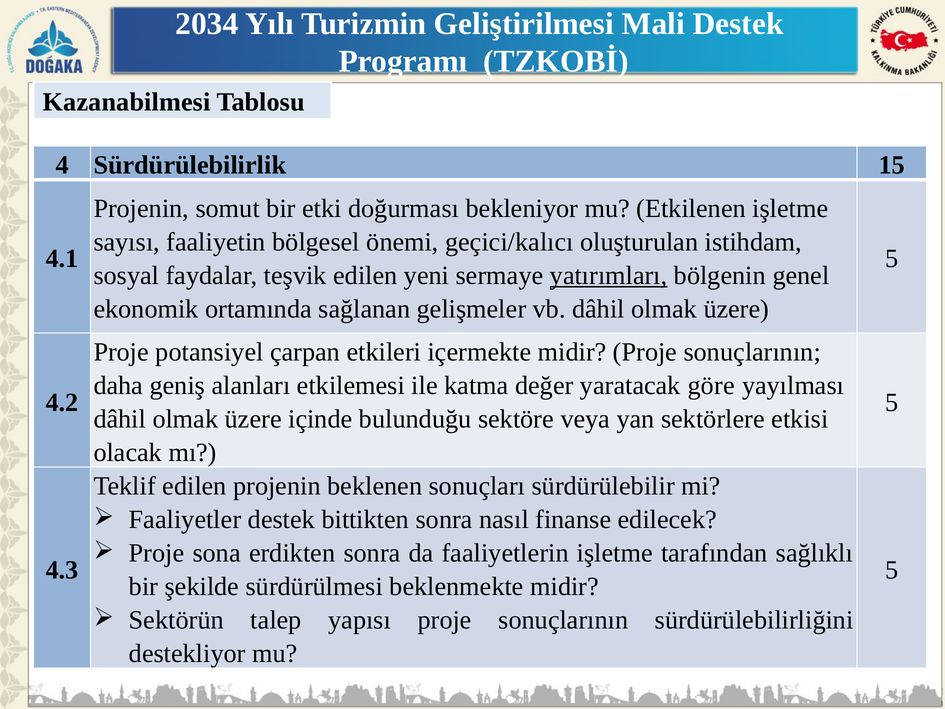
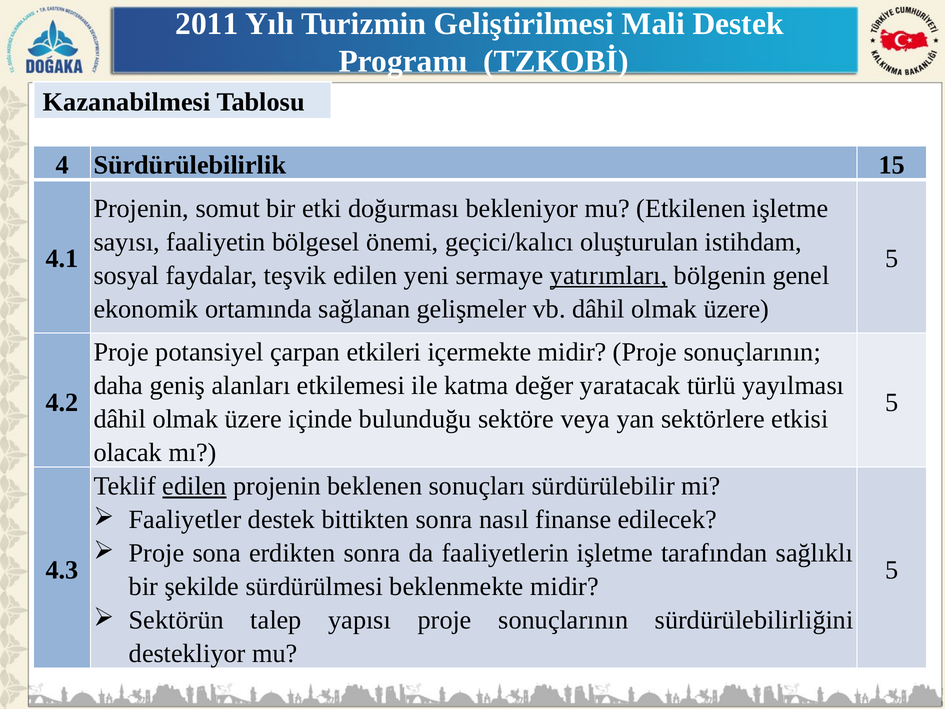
2034: 2034 -> 2011
göre: göre -> türlü
edilen at (195, 486) underline: none -> present
